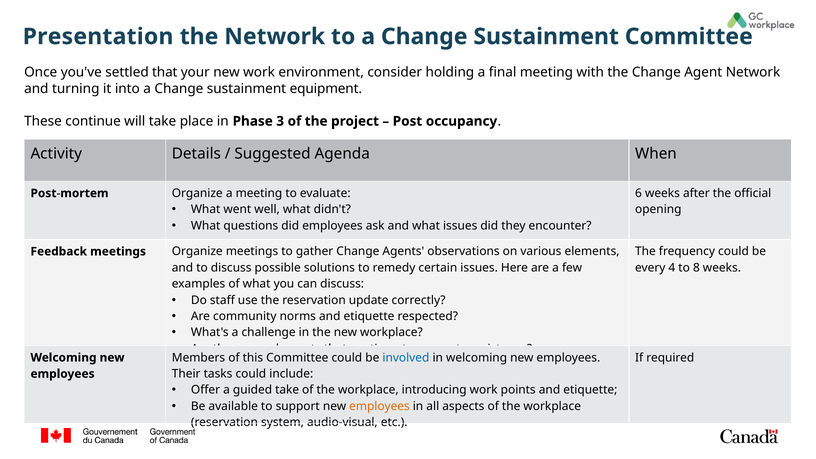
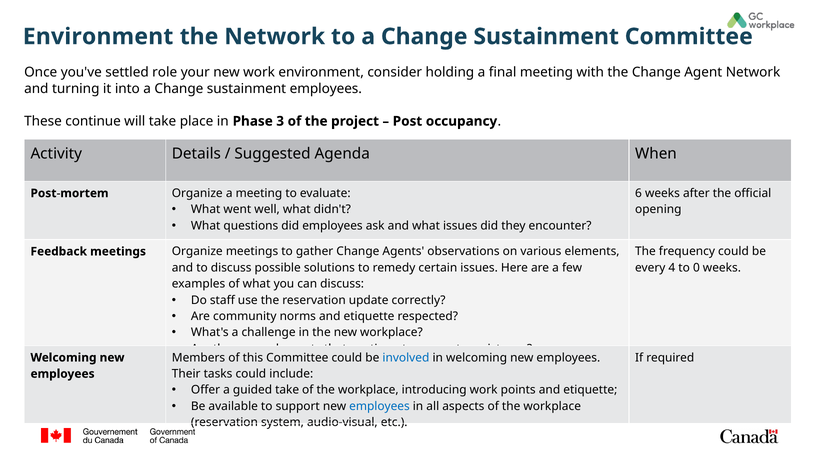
Presentation at (98, 37): Presentation -> Environment
settled that: that -> role
sustainment equipment: equipment -> employees
8: 8 -> 0
employees at (379, 406) colour: orange -> blue
